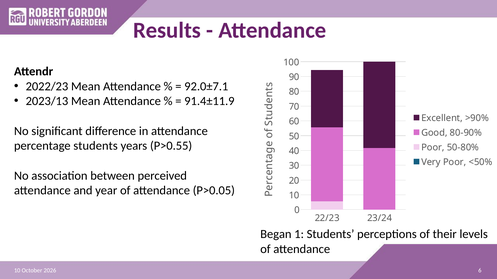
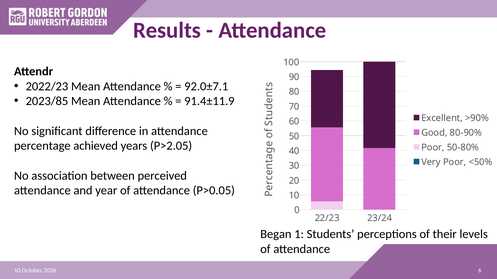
2023/13: 2023/13 -> 2023/85
percentage students: students -> achieved
P>0.55: P>0.55 -> P>2.05
